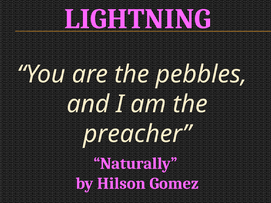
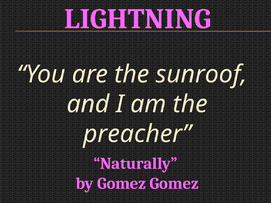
pebbles: pebbles -> sunroof
by Hilson: Hilson -> Gomez
